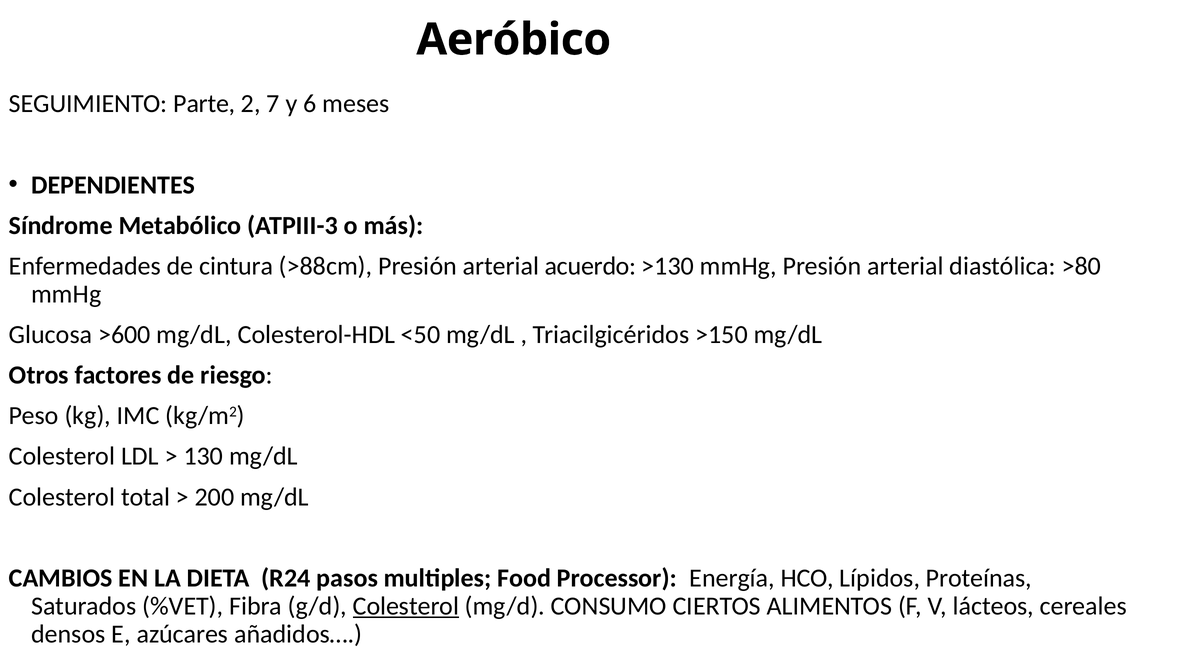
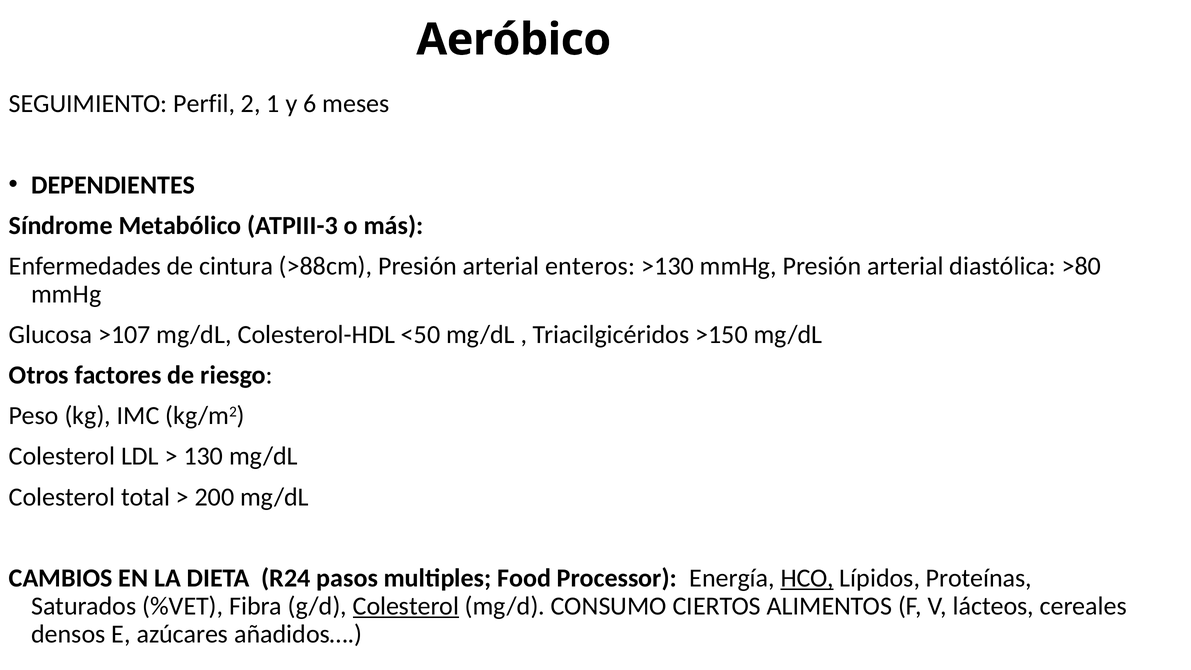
Parte: Parte -> Perfil
7: 7 -> 1
acuerdo: acuerdo -> enteros
>600: >600 -> >107
HCO underline: none -> present
